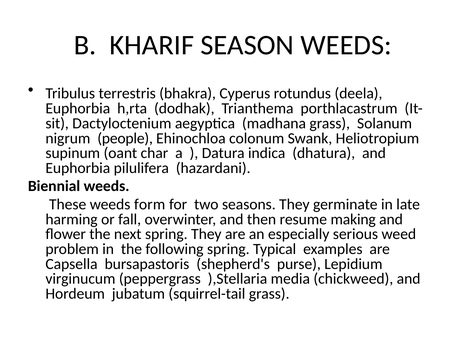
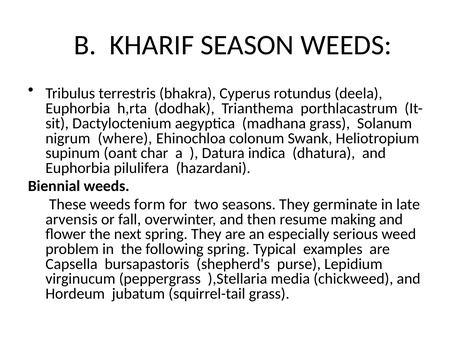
people: people -> where
harming: harming -> arvensis
